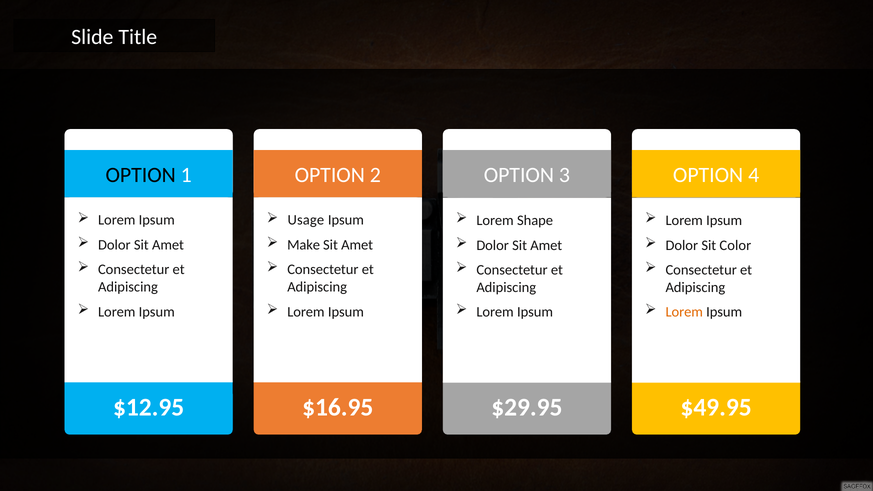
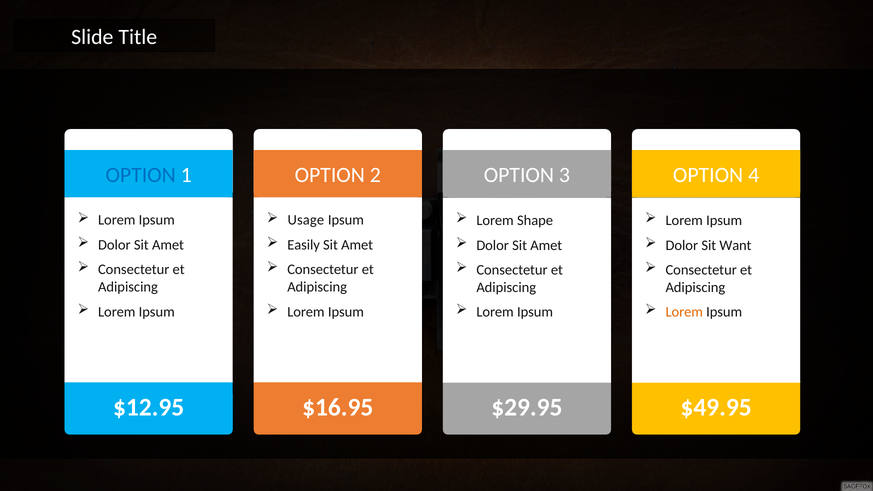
OPTION at (141, 175) colour: black -> blue
Make: Make -> Easily
Color: Color -> Want
